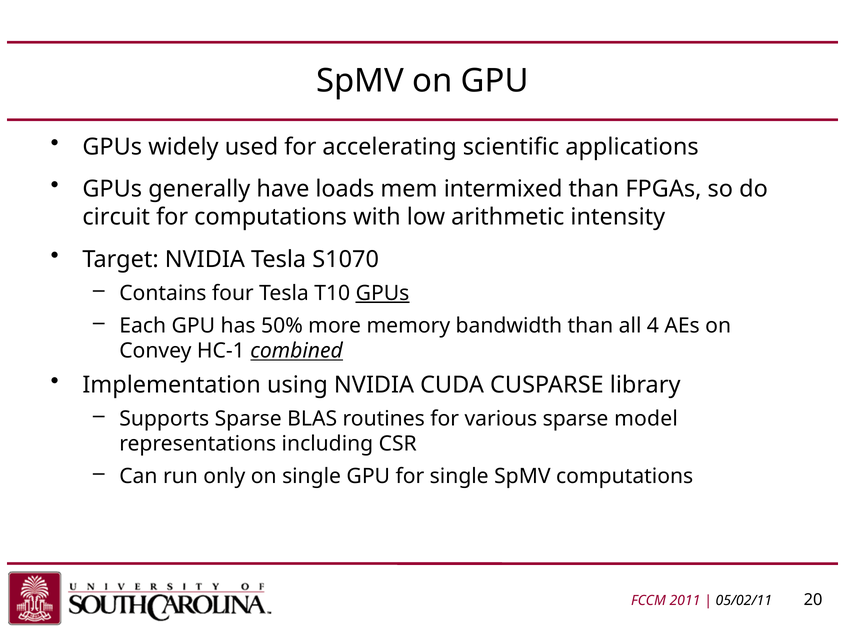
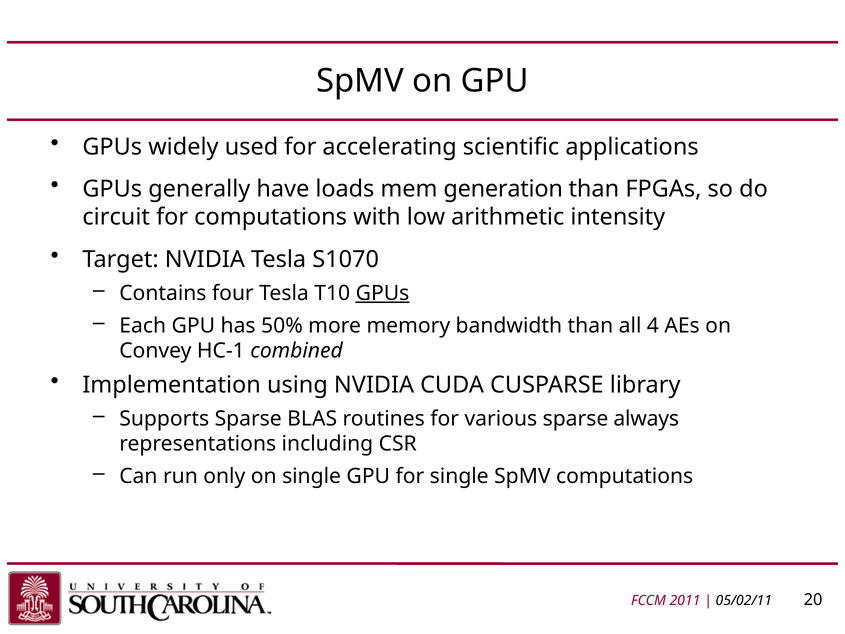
intermixed: intermixed -> generation
combined underline: present -> none
model: model -> always
